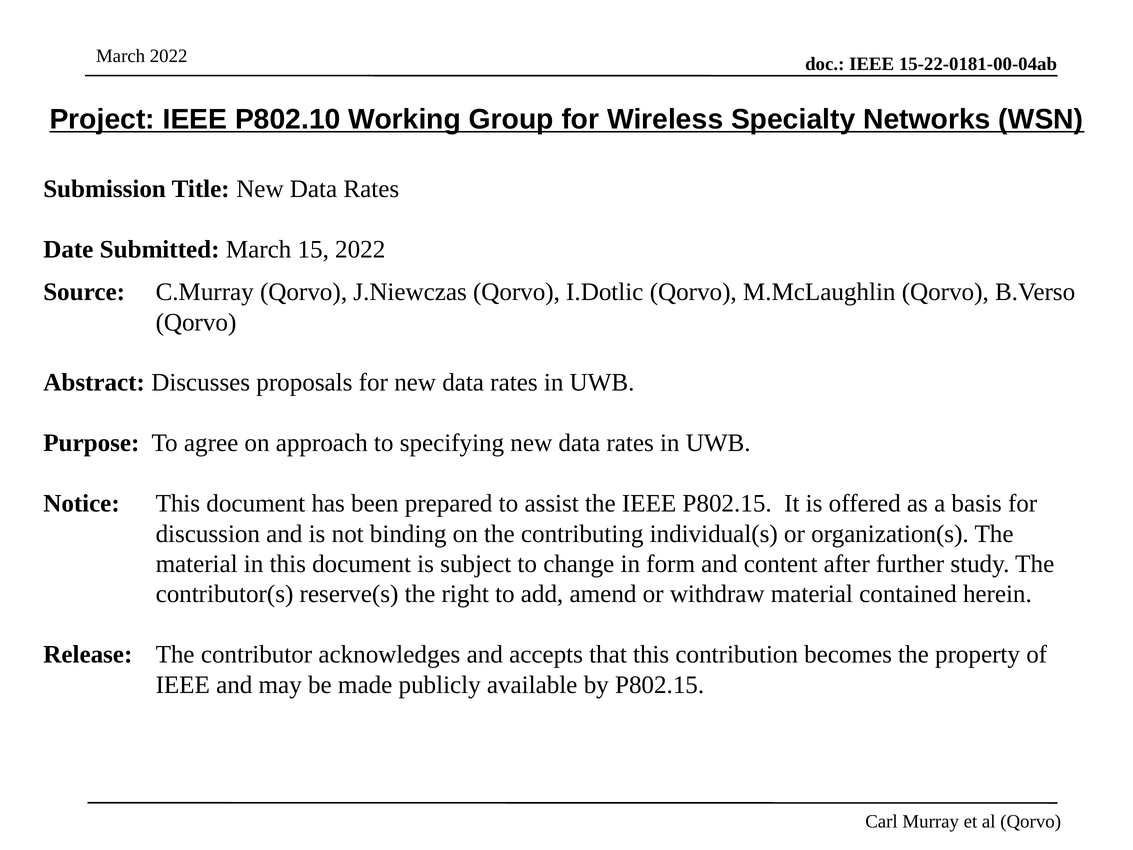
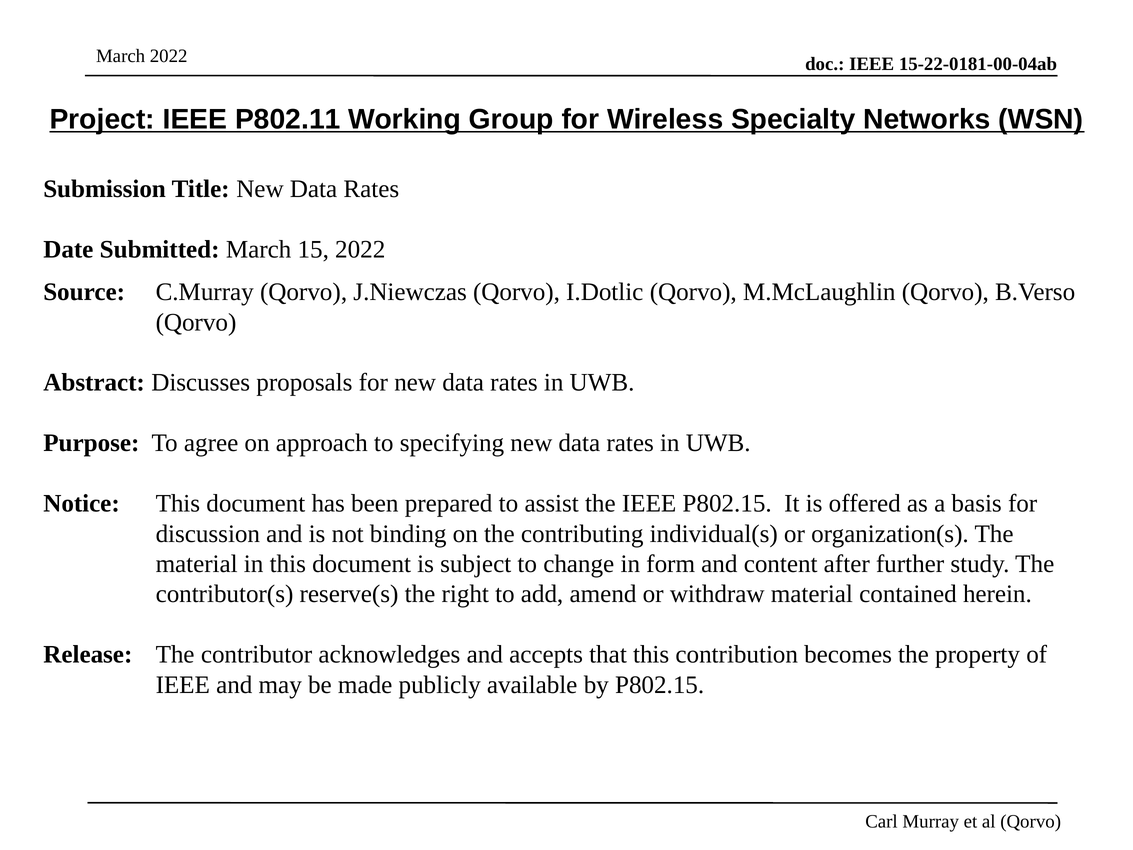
P802.10: P802.10 -> P802.11
